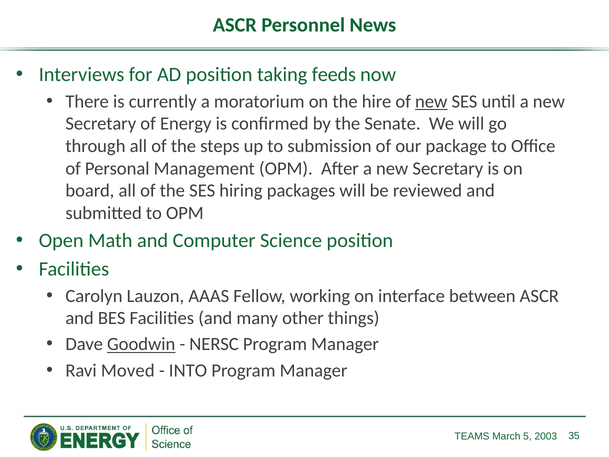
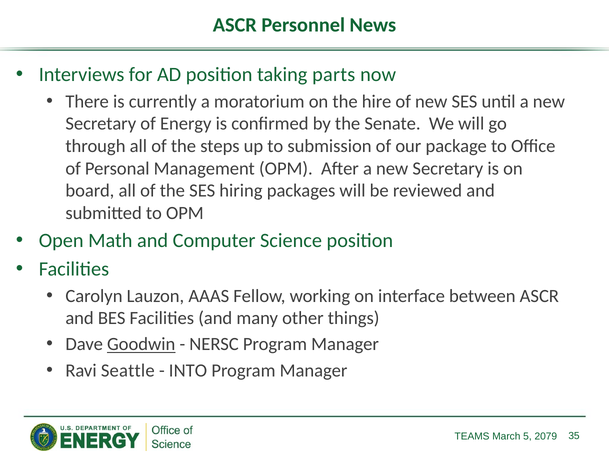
feeds: feeds -> parts
new at (431, 101) underline: present -> none
Moved: Moved -> Seattle
2003: 2003 -> 2079
